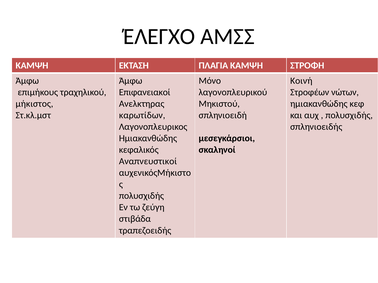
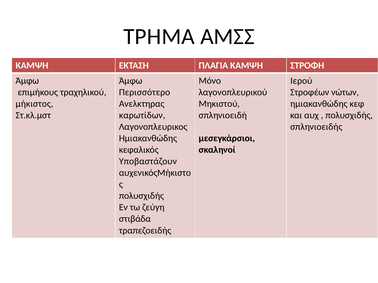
ΈΛΕΓΧΟ: ΈΛΕΓΧΟ -> ΤΡΗΜΑ
Κοινή: Κοινή -> Ιερού
Επιφανειακοί: Επιφανειακοί -> Περισσότερο
Αναπνευστικοί: Αναπνευστικοί -> Υποβαστάζουν
